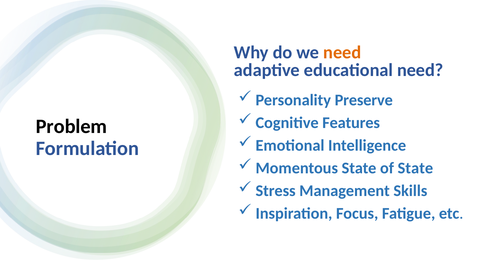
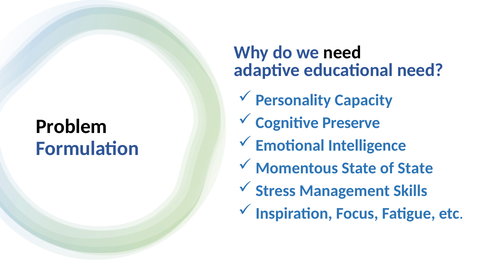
need at (342, 52) colour: orange -> black
Preserve: Preserve -> Capacity
Features: Features -> Preserve
